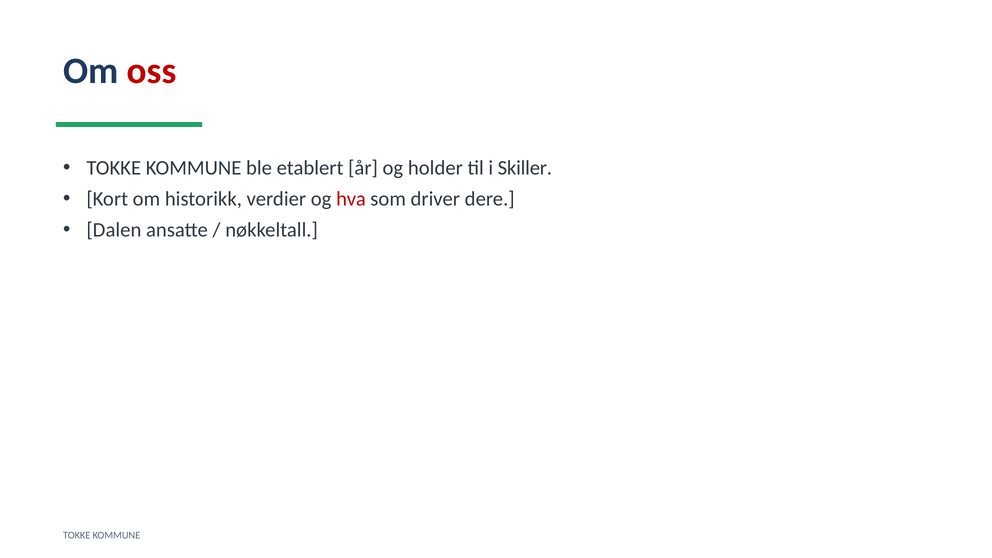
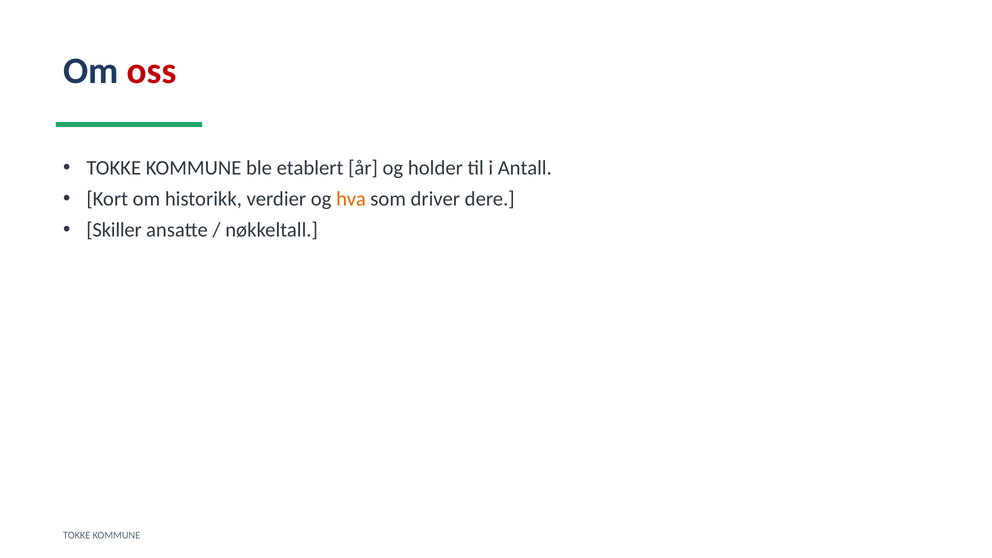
Skiller: Skiller -> Antall
hva colour: red -> orange
Dalen: Dalen -> Skiller
